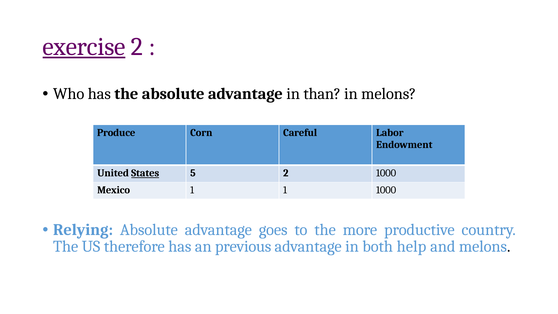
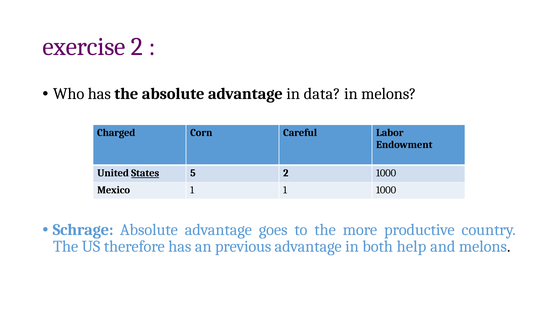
exercise underline: present -> none
than: than -> data
Produce: Produce -> Charged
Relying: Relying -> Schrage
